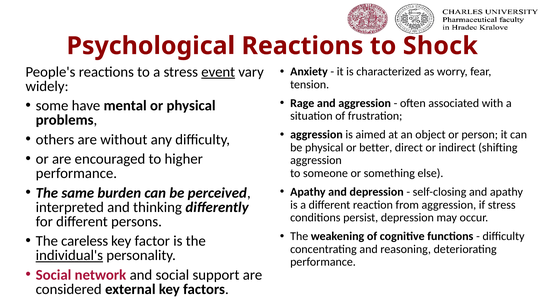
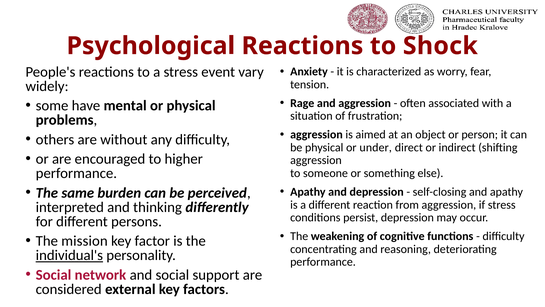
event underline: present -> none
better: better -> under
careless: careless -> mission
